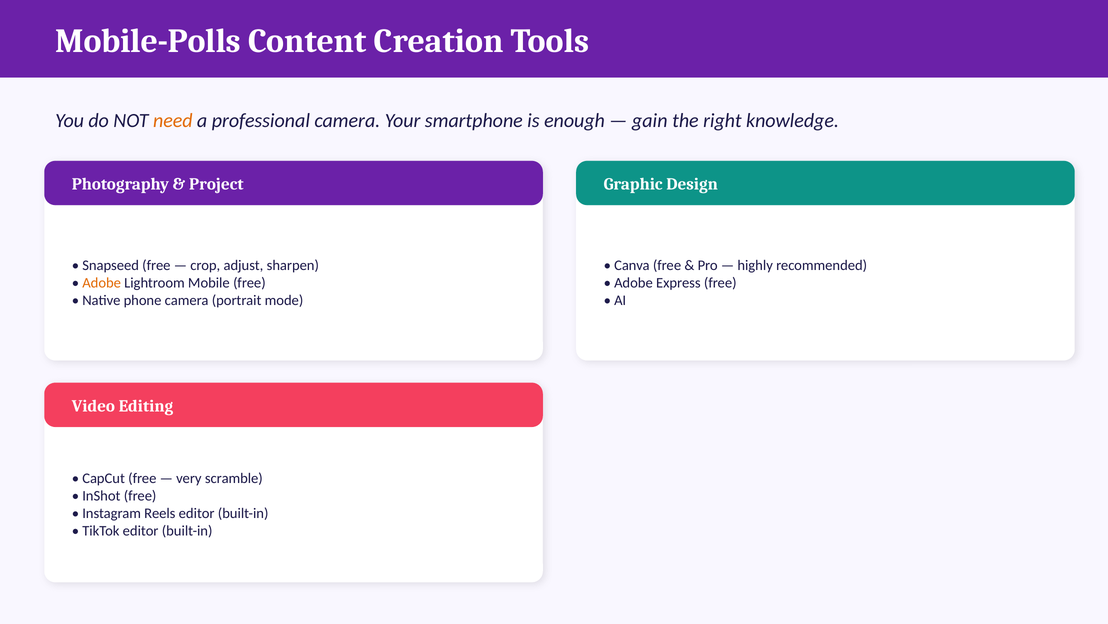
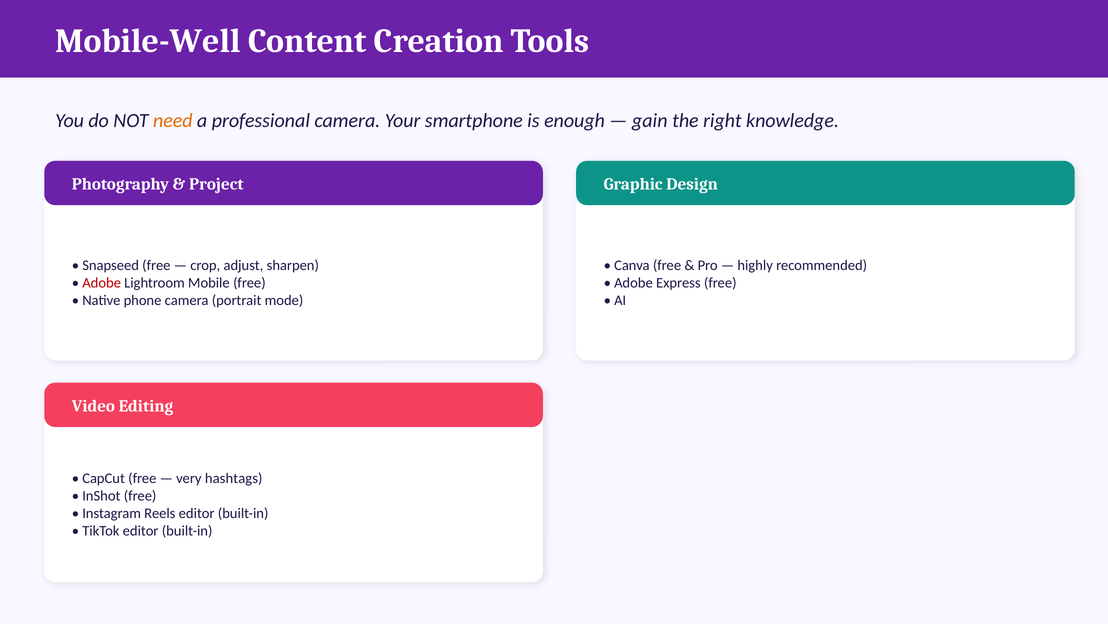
Mobile-Polls: Mobile-Polls -> Mobile-Well
Adobe at (102, 282) colour: orange -> red
scramble: scramble -> hashtags
